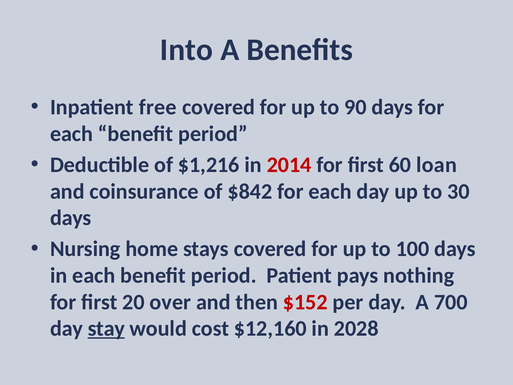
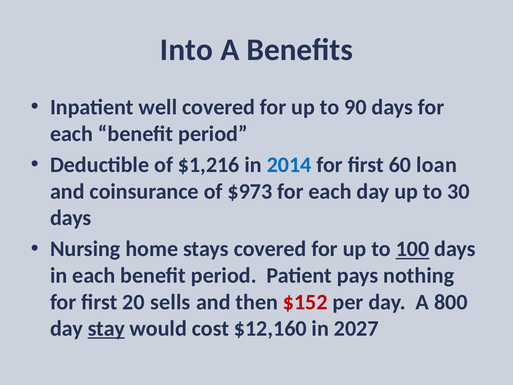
free: free -> well
2014 colour: red -> blue
$842: $842 -> $973
100 underline: none -> present
over: over -> sells
700: 700 -> 800
2028: 2028 -> 2027
